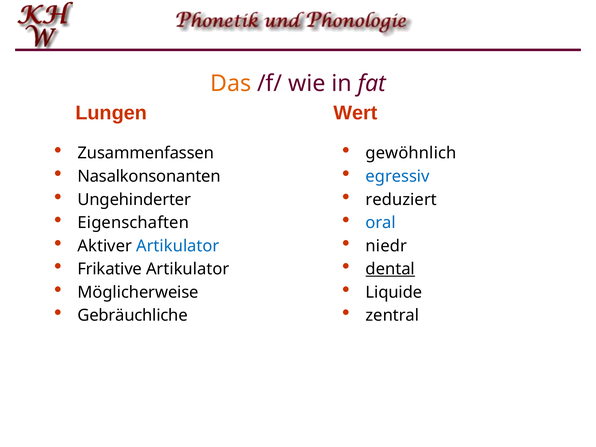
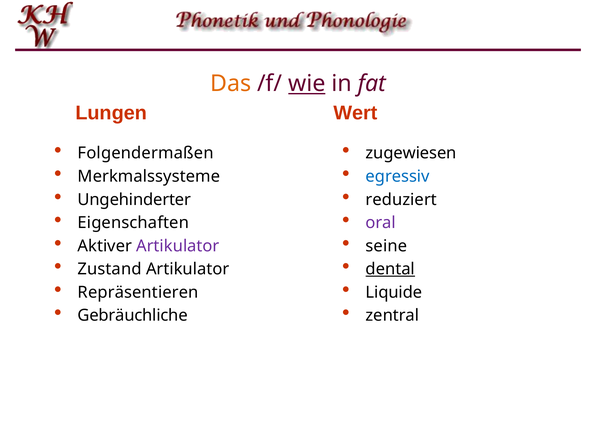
wie underline: none -> present
Zusammenfassen: Zusammenfassen -> Folgendermaßen
gewöhnlich: gewöhnlich -> zugewiesen
Nasalkonsonanten: Nasalkonsonanten -> Merkmalssysteme
oral colour: blue -> purple
Artikulator at (178, 246) colour: blue -> purple
niedr: niedr -> seine
Frikative: Frikative -> Zustand
Möglicherweise: Möglicherweise -> Repräsentieren
